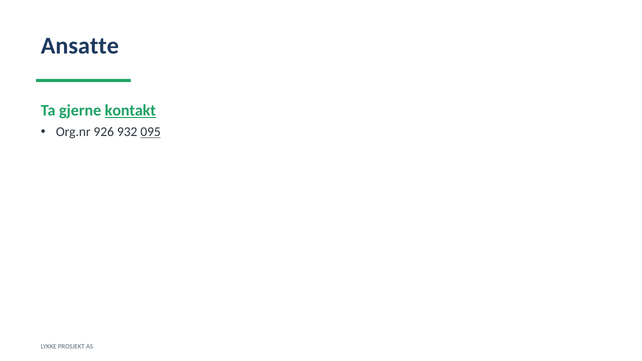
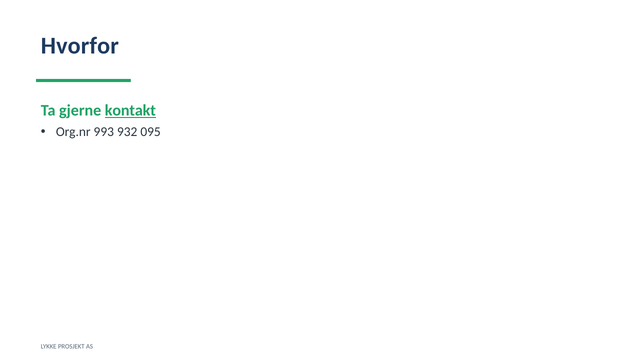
Ansatte: Ansatte -> Hvorfor
926: 926 -> 993
095 underline: present -> none
